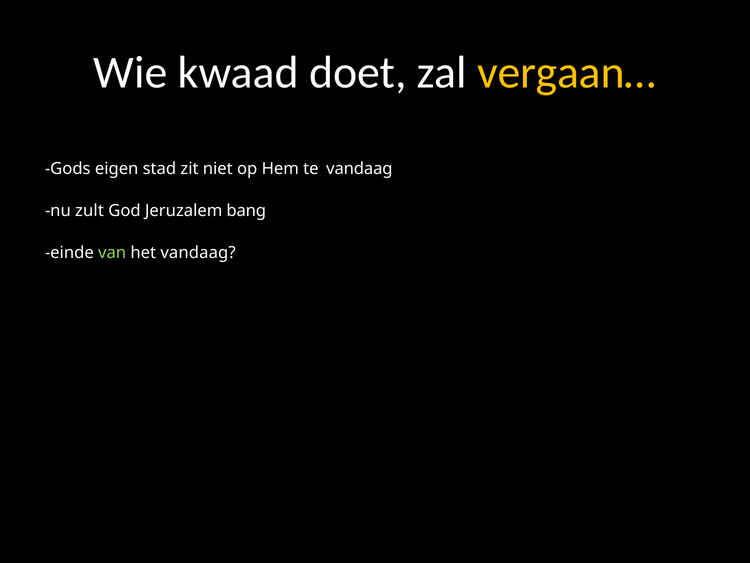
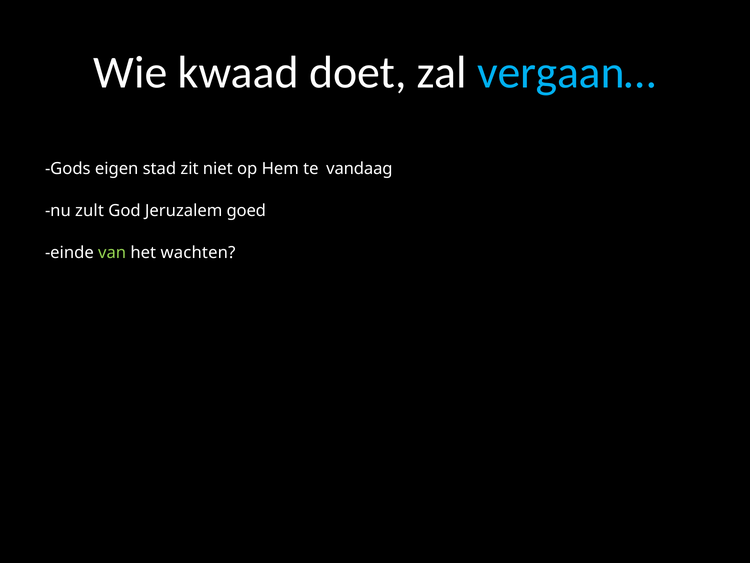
vergaan… colour: yellow -> light blue
bang: bang -> goed
het vandaag: vandaag -> wachten
